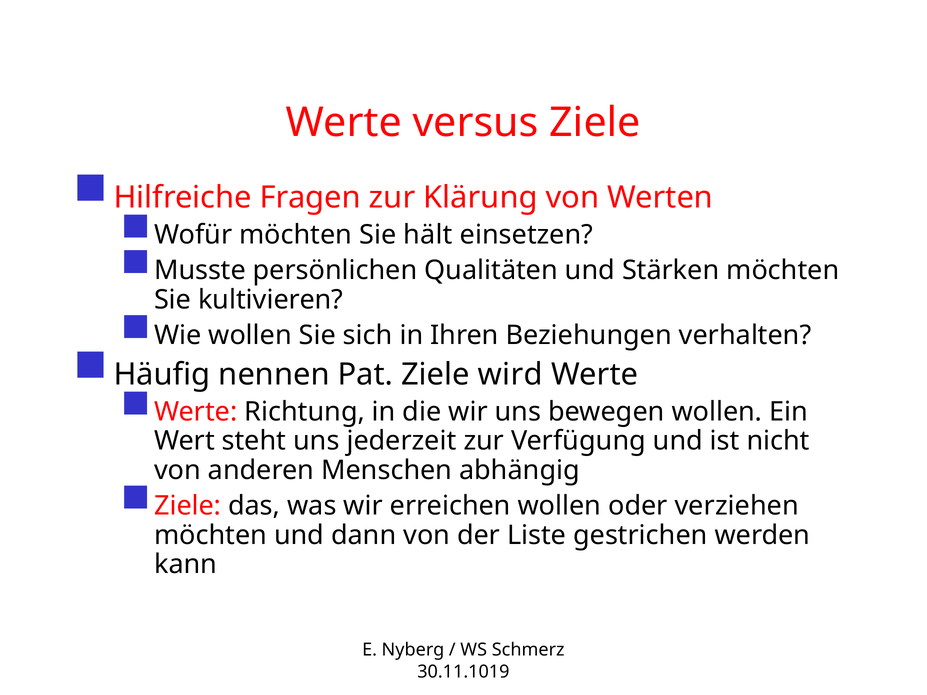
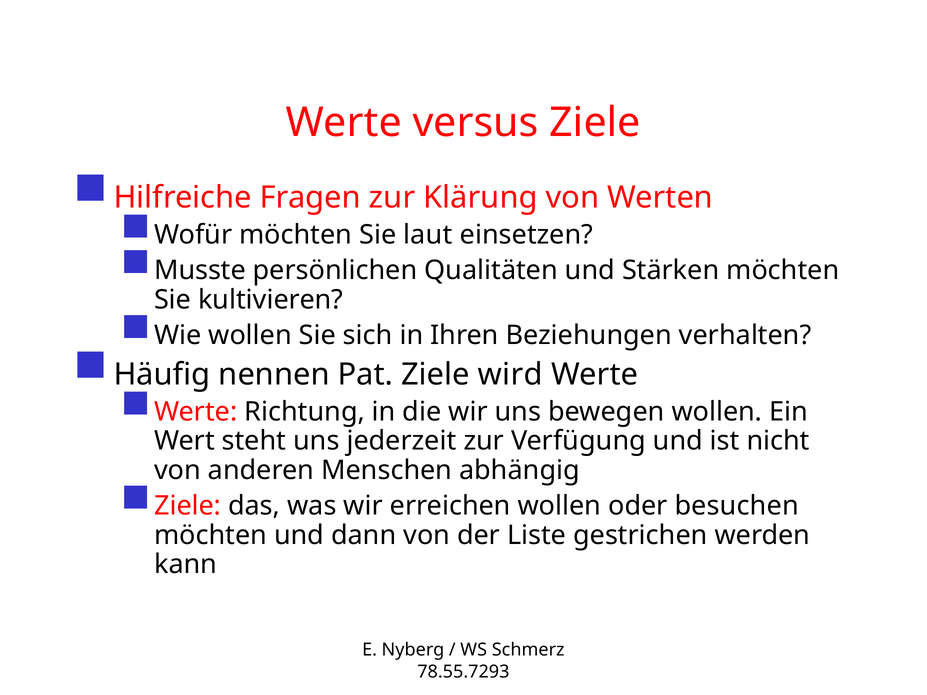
hält: hält -> laut
verziehen: verziehen -> besuchen
30.11.1019: 30.11.1019 -> 78.55.7293
